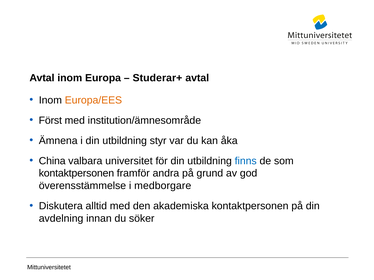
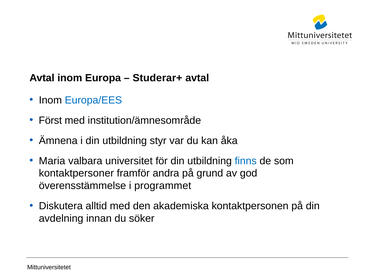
Europa/EES colour: orange -> blue
China: China -> Maria
kontaktpersonen at (76, 174): kontaktpersonen -> kontaktpersoner
medborgare: medborgare -> programmet
